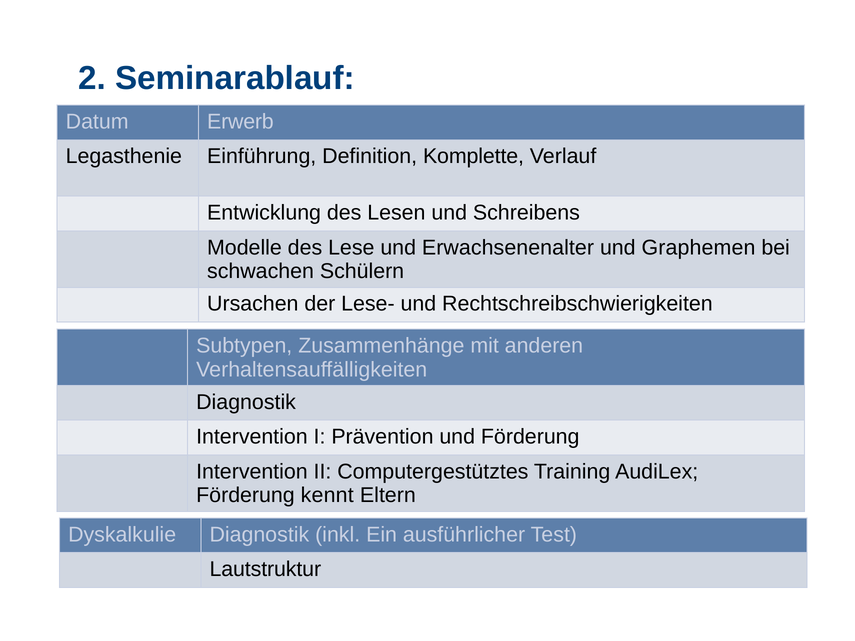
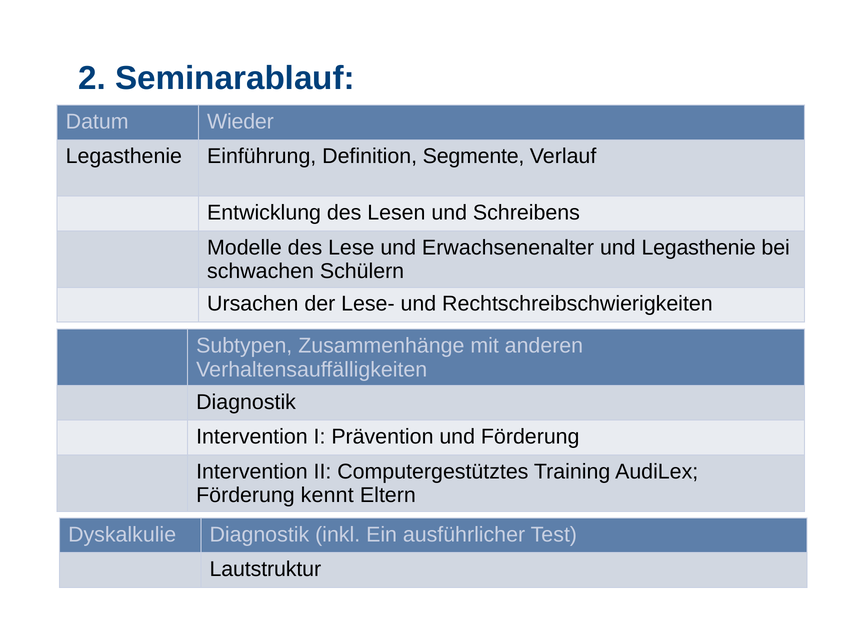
Erwerb: Erwerb -> Wieder
Komplette: Komplette -> Segmente
und Graphemen: Graphemen -> Legasthenie
